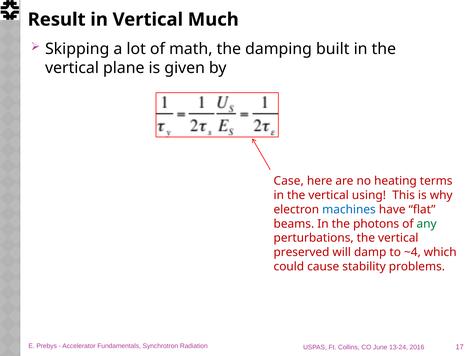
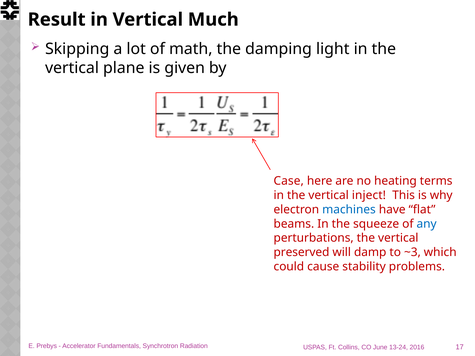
built: built -> light
using: using -> inject
photons: photons -> squeeze
any colour: green -> blue
~4: ~4 -> ~3
